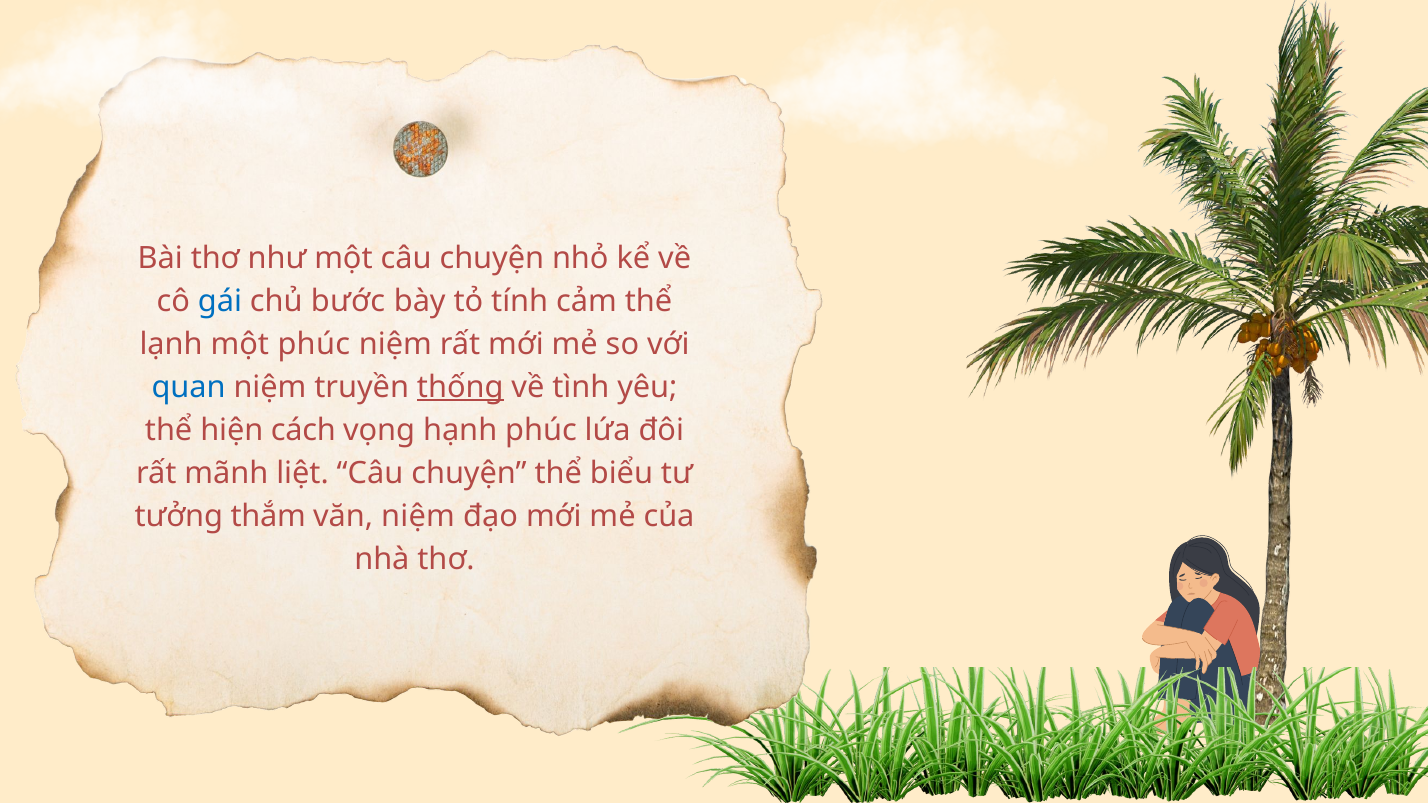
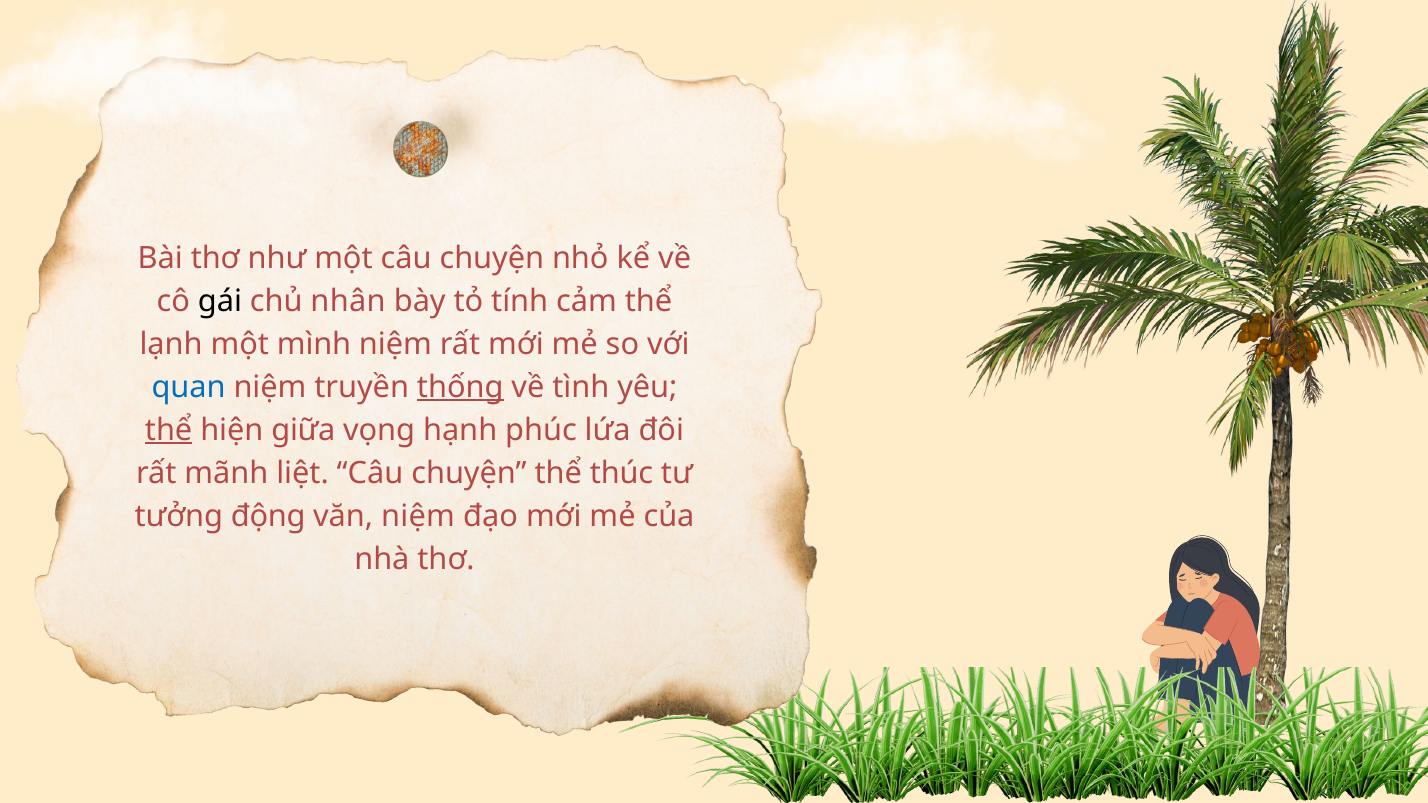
gái colour: blue -> black
bước: bước -> nhân
một phúc: phúc -> mình
thể at (169, 430) underline: none -> present
cách: cách -> giữa
biểu: biểu -> thúc
thắm: thắm -> động
